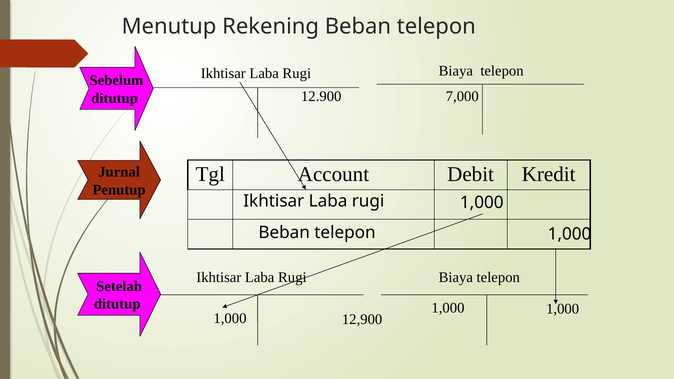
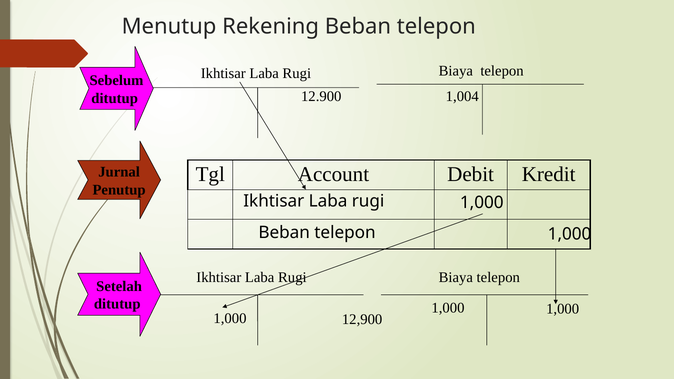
7,000: 7,000 -> 1,004
